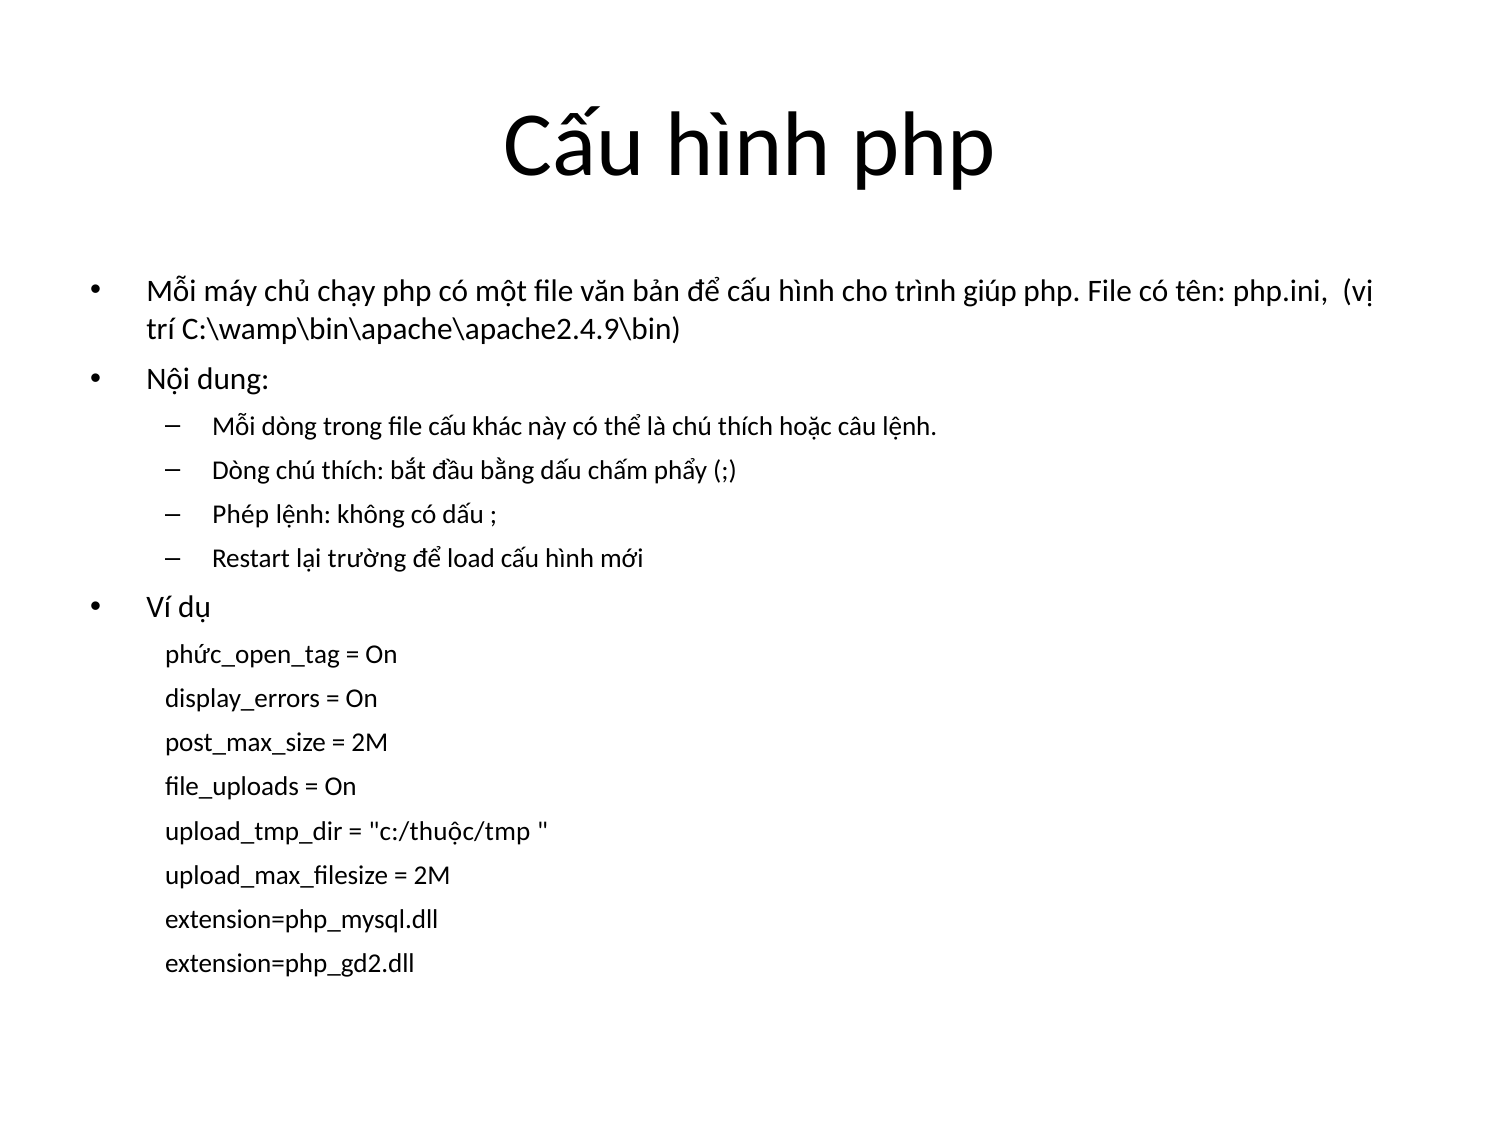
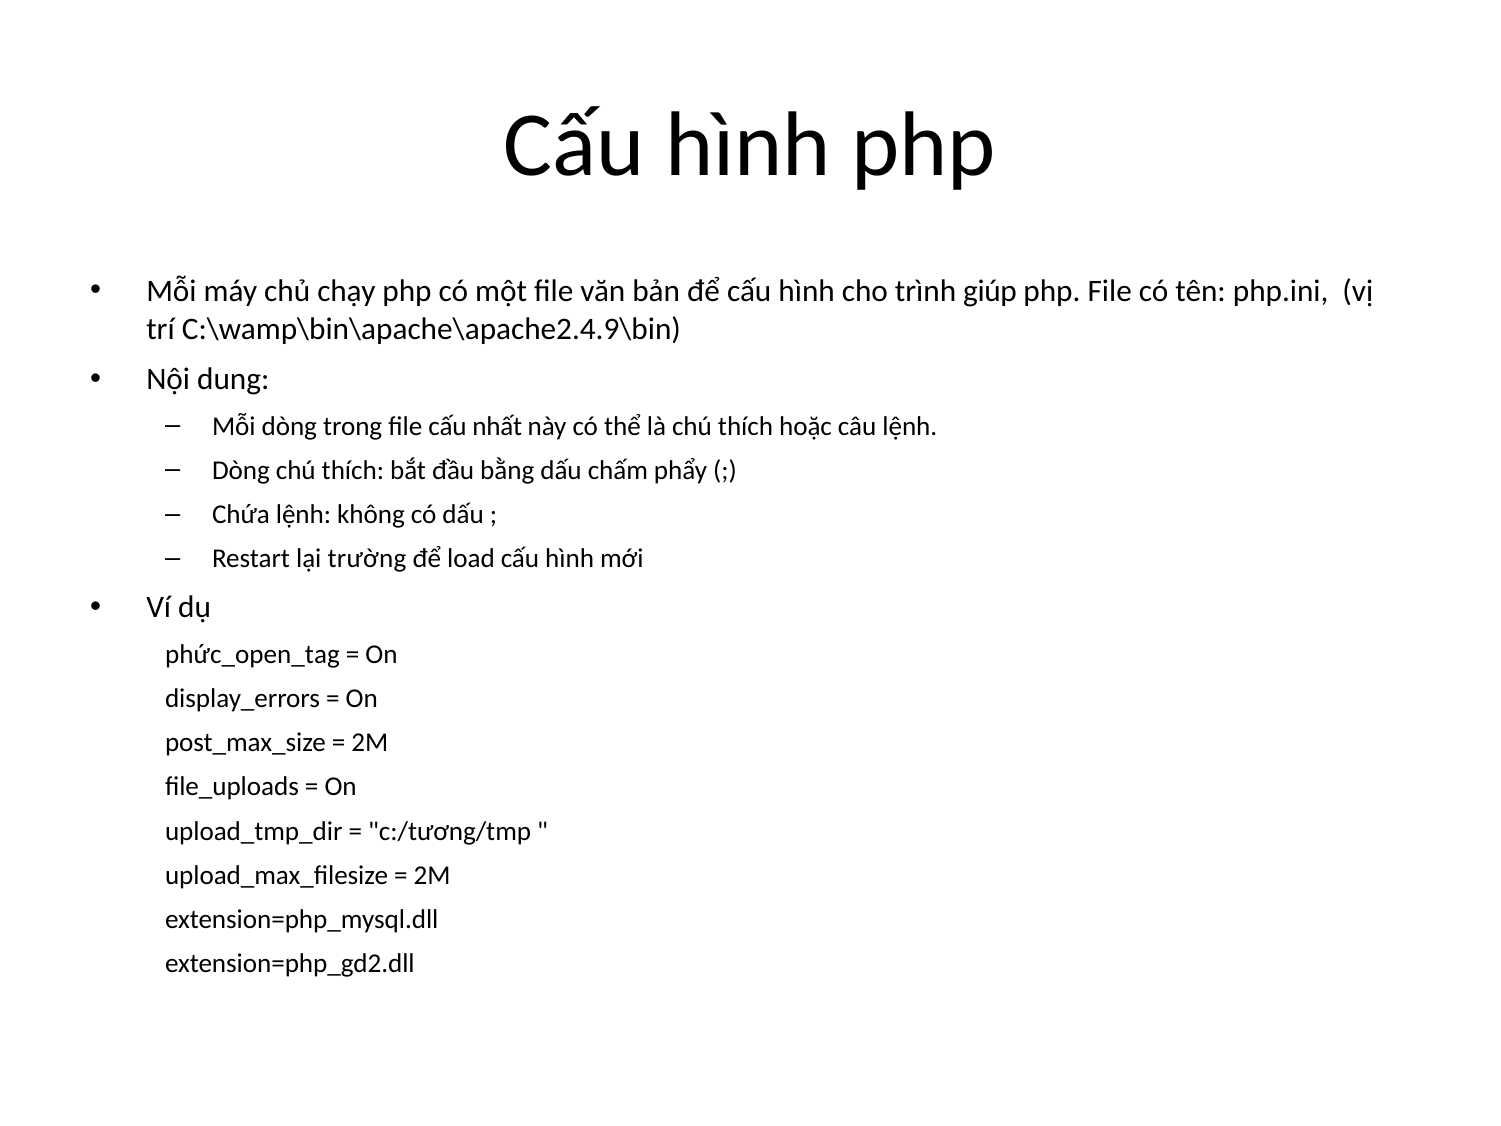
khác: khác -> nhất
Phép: Phép -> Chứa
c:/thuộc/tmp: c:/thuộc/tmp -> c:/tương/tmp
